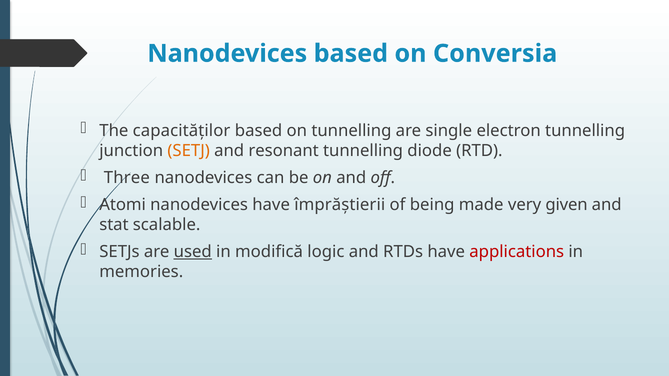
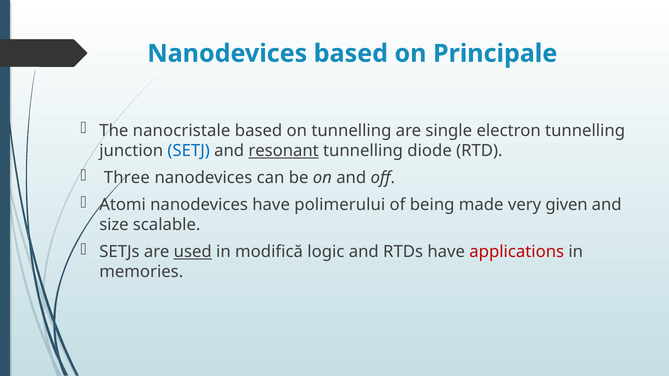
Conversia: Conversia -> Principale
capacităților: capacităților -> nanocristale
SETJ colour: orange -> blue
resonant underline: none -> present
împrăștierii: împrăștierii -> polimerului
stat: stat -> size
